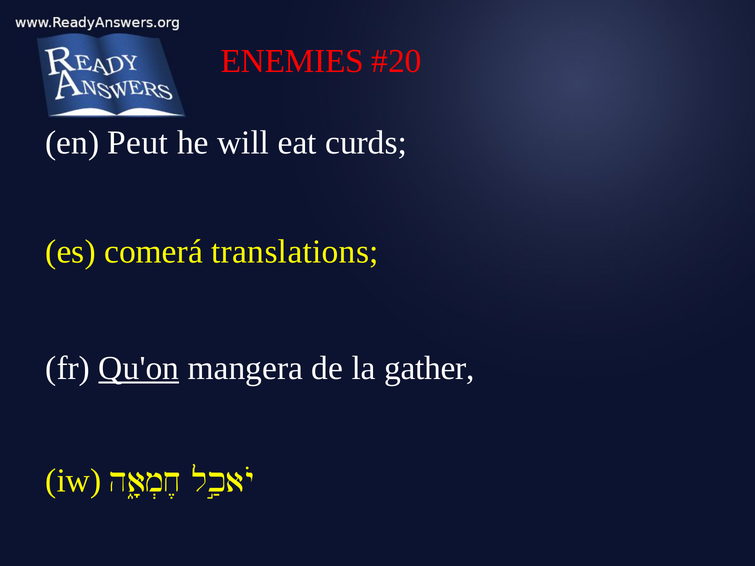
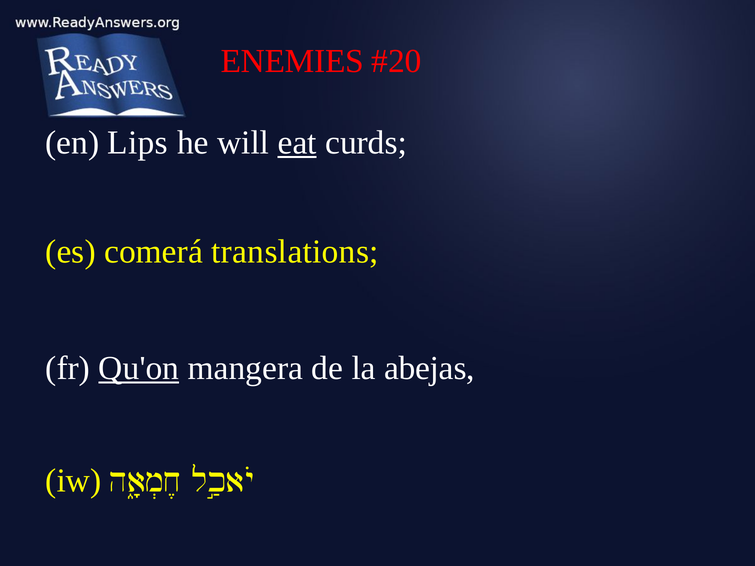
Peut: Peut -> Lips
eat underline: none -> present
gather: gather -> abejas
